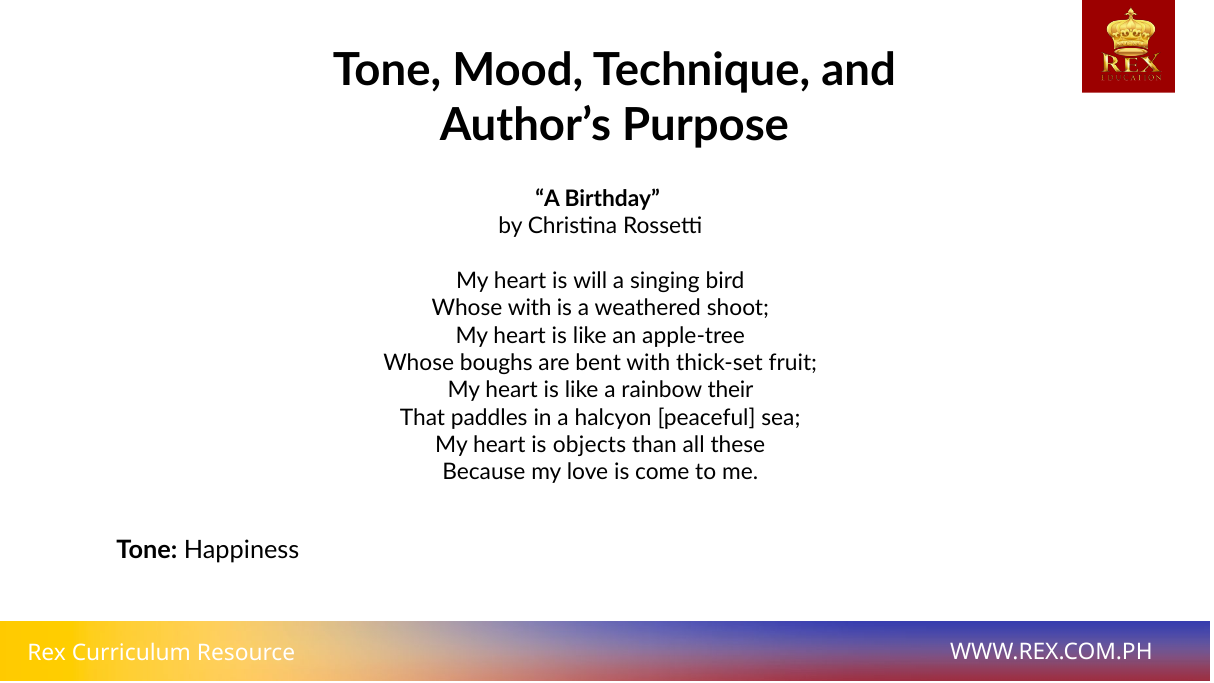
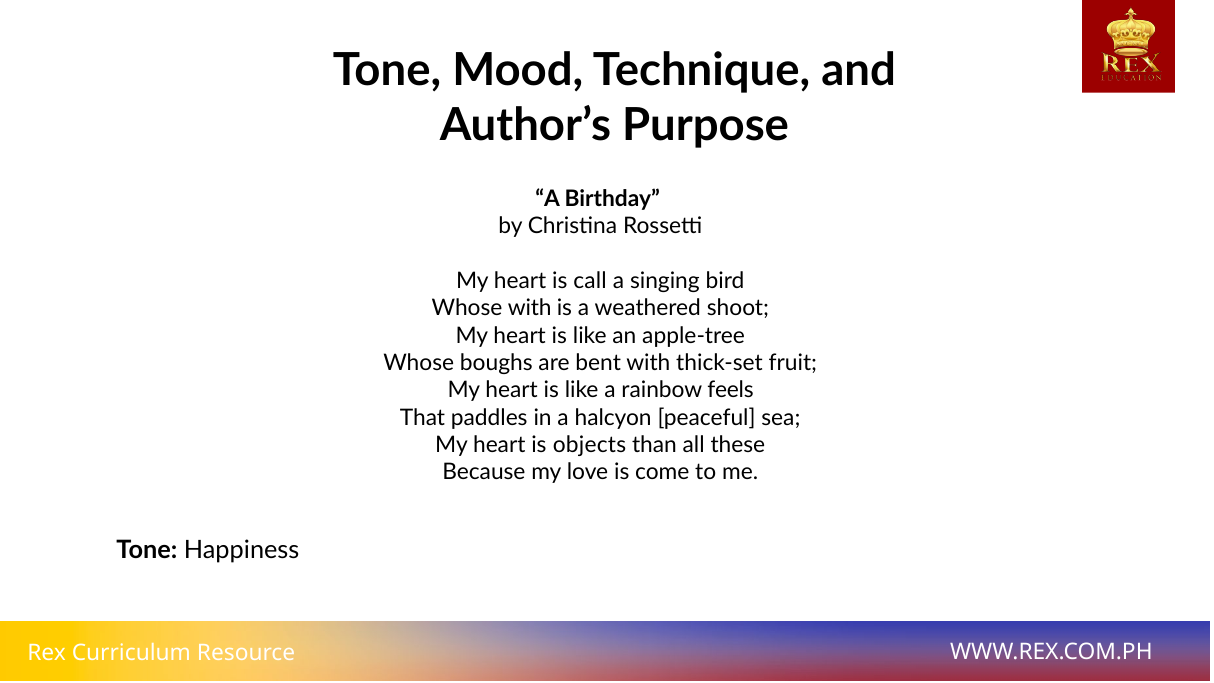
will: will -> call
their: their -> feels
